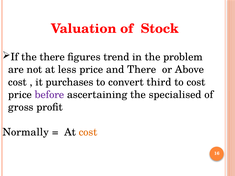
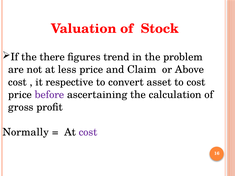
and There: There -> Claim
purchases: purchases -> respective
third: third -> asset
specialised: specialised -> calculation
cost at (88, 132) colour: orange -> purple
